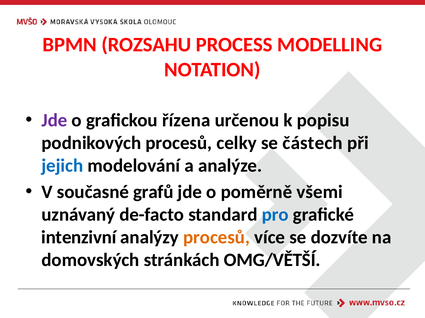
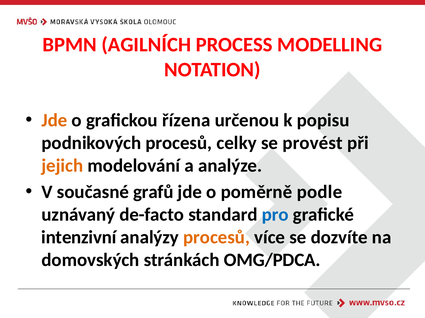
ROZSAHU: ROZSAHU -> AGILNÍCH
Jde at (54, 121) colour: purple -> orange
částech: částech -> provést
jejich colour: blue -> orange
všemi: všemi -> podle
OMG/VĚTŠÍ: OMG/VĚTŠÍ -> OMG/PDCA
